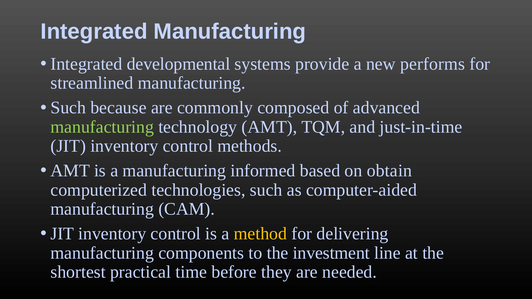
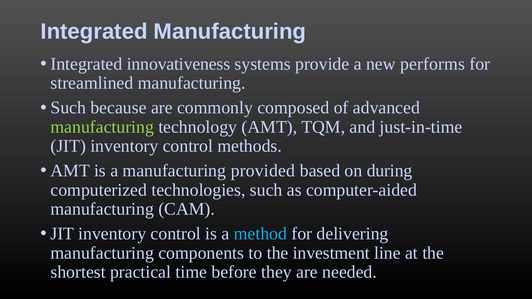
developmental: developmental -> innovativeness
informed: informed -> provided
obtain: obtain -> during
method colour: yellow -> light blue
